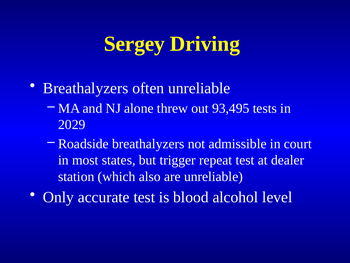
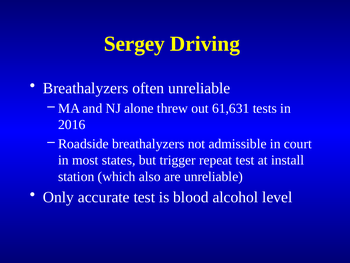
93,495: 93,495 -> 61,631
2029: 2029 -> 2016
dealer: dealer -> install
